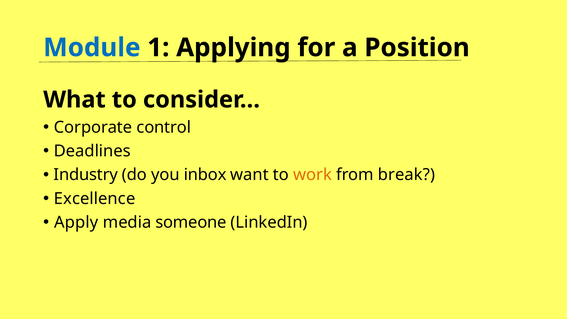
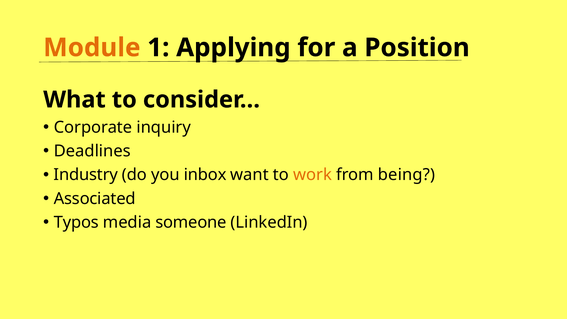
Module colour: blue -> orange
control: control -> inquiry
break: break -> being
Excellence: Excellence -> Associated
Apply: Apply -> Typos
